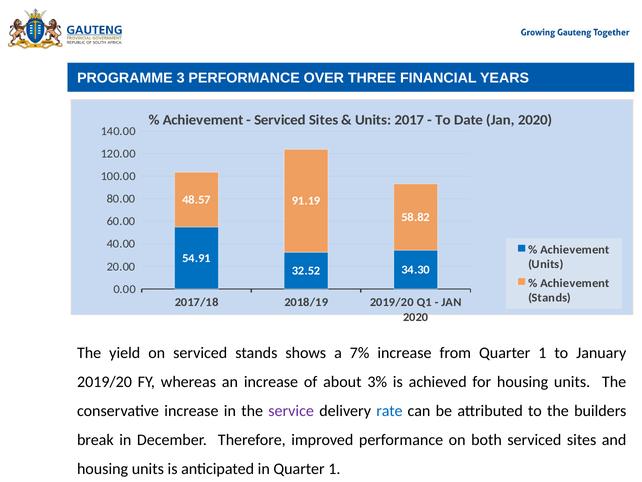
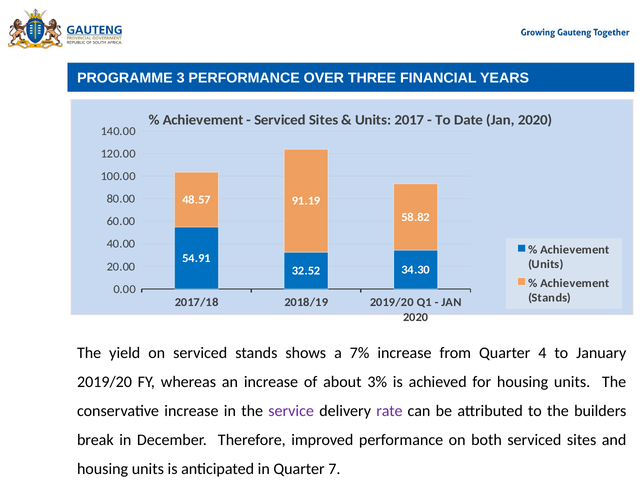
from Quarter 1: 1 -> 4
rate colour: blue -> purple
in Quarter 1: 1 -> 7
